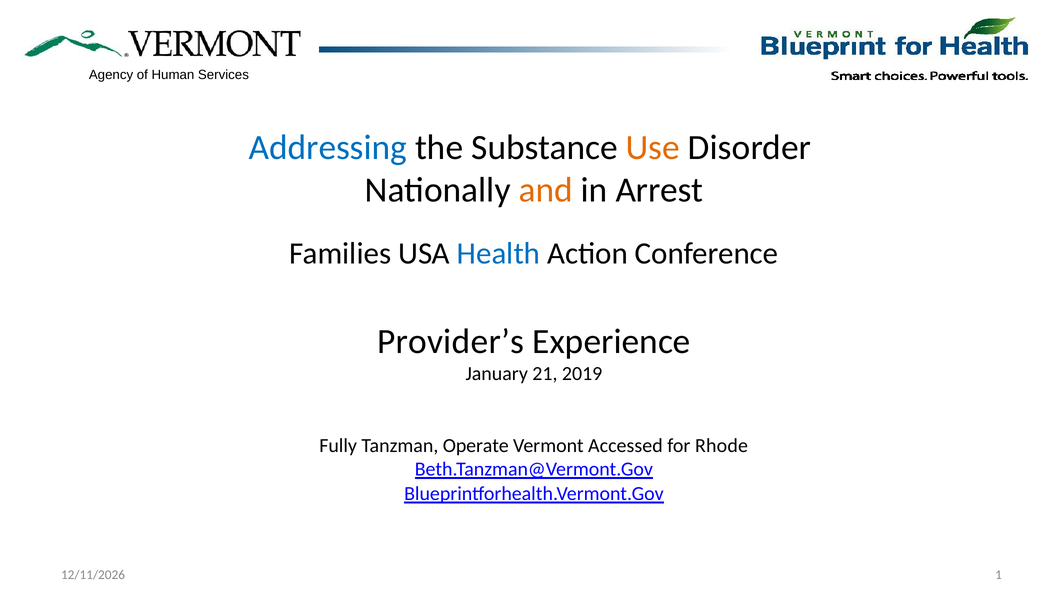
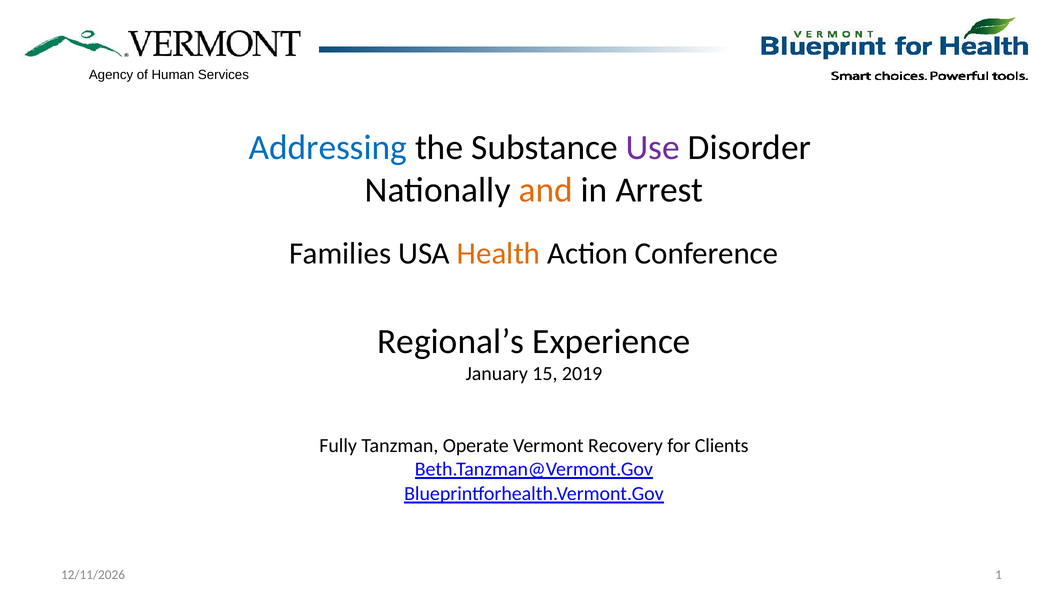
Use colour: orange -> purple
Health colour: blue -> orange
Provider’s: Provider’s -> Regional’s
21: 21 -> 15
Accessed: Accessed -> Recovery
Rhode: Rhode -> Clients
